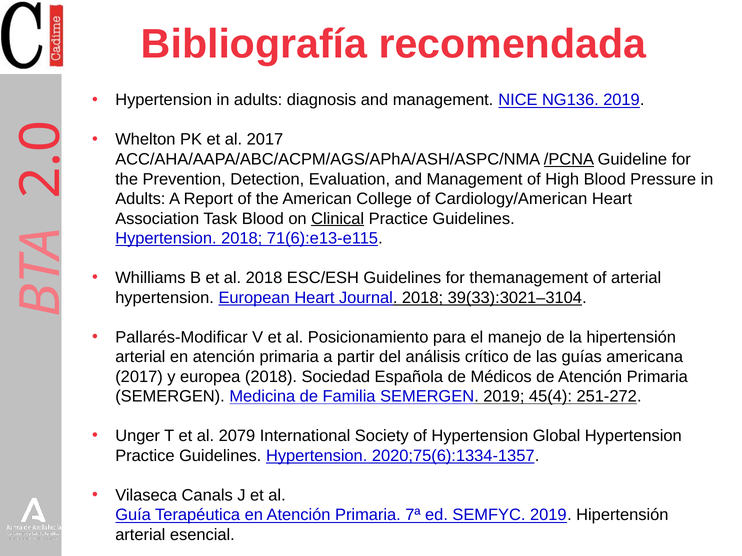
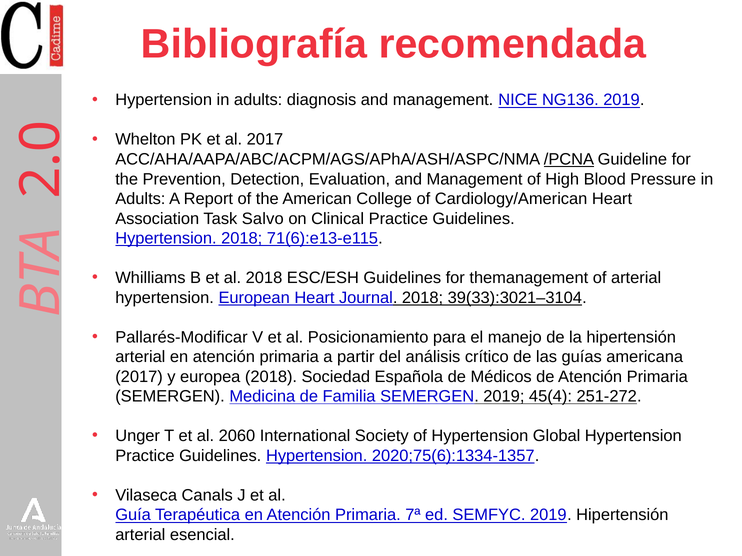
Task Blood: Blood -> Salvo
Clinical underline: present -> none
2079: 2079 -> 2060
